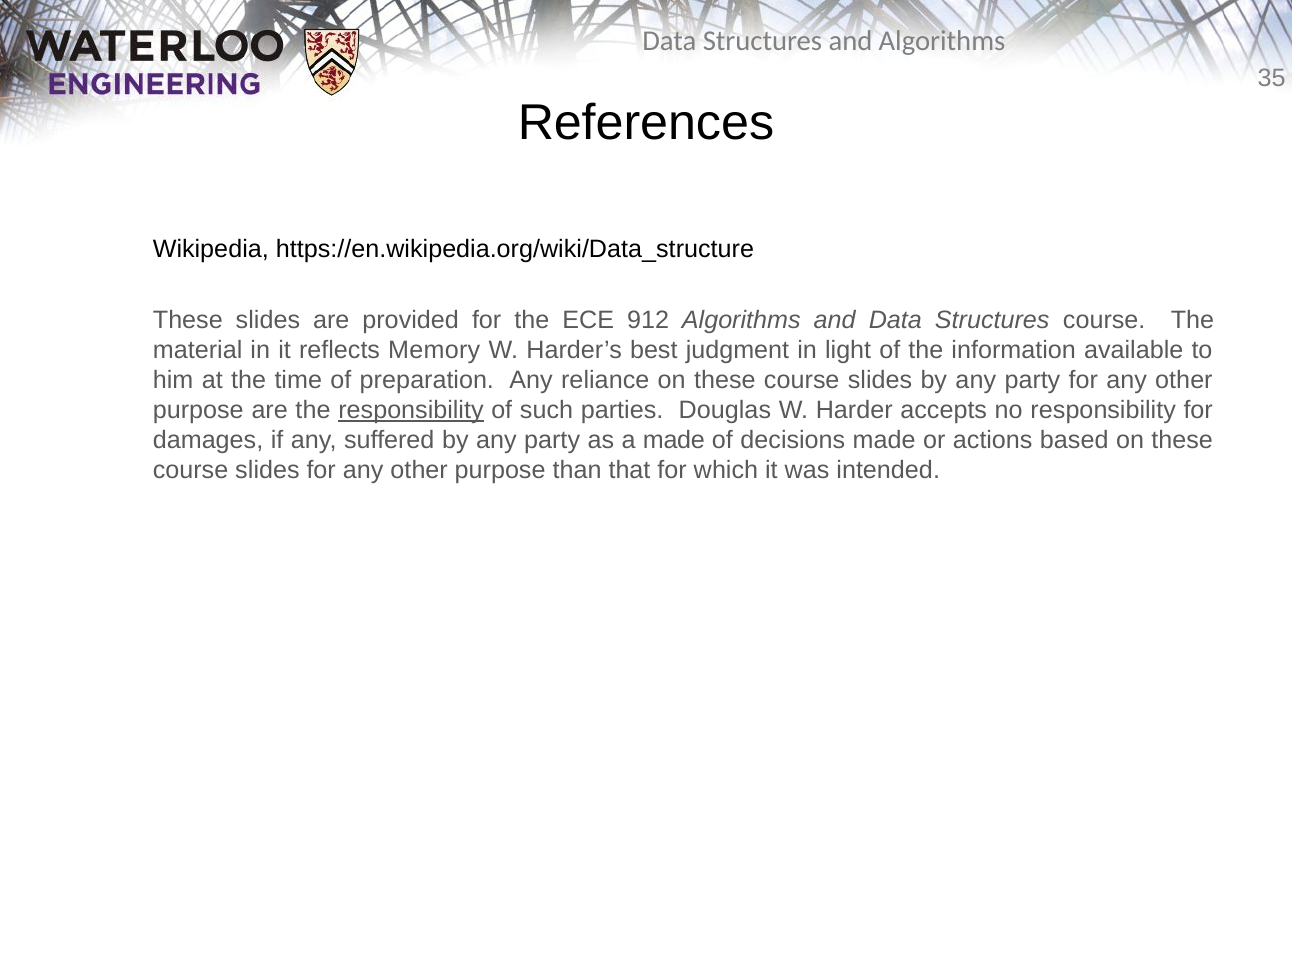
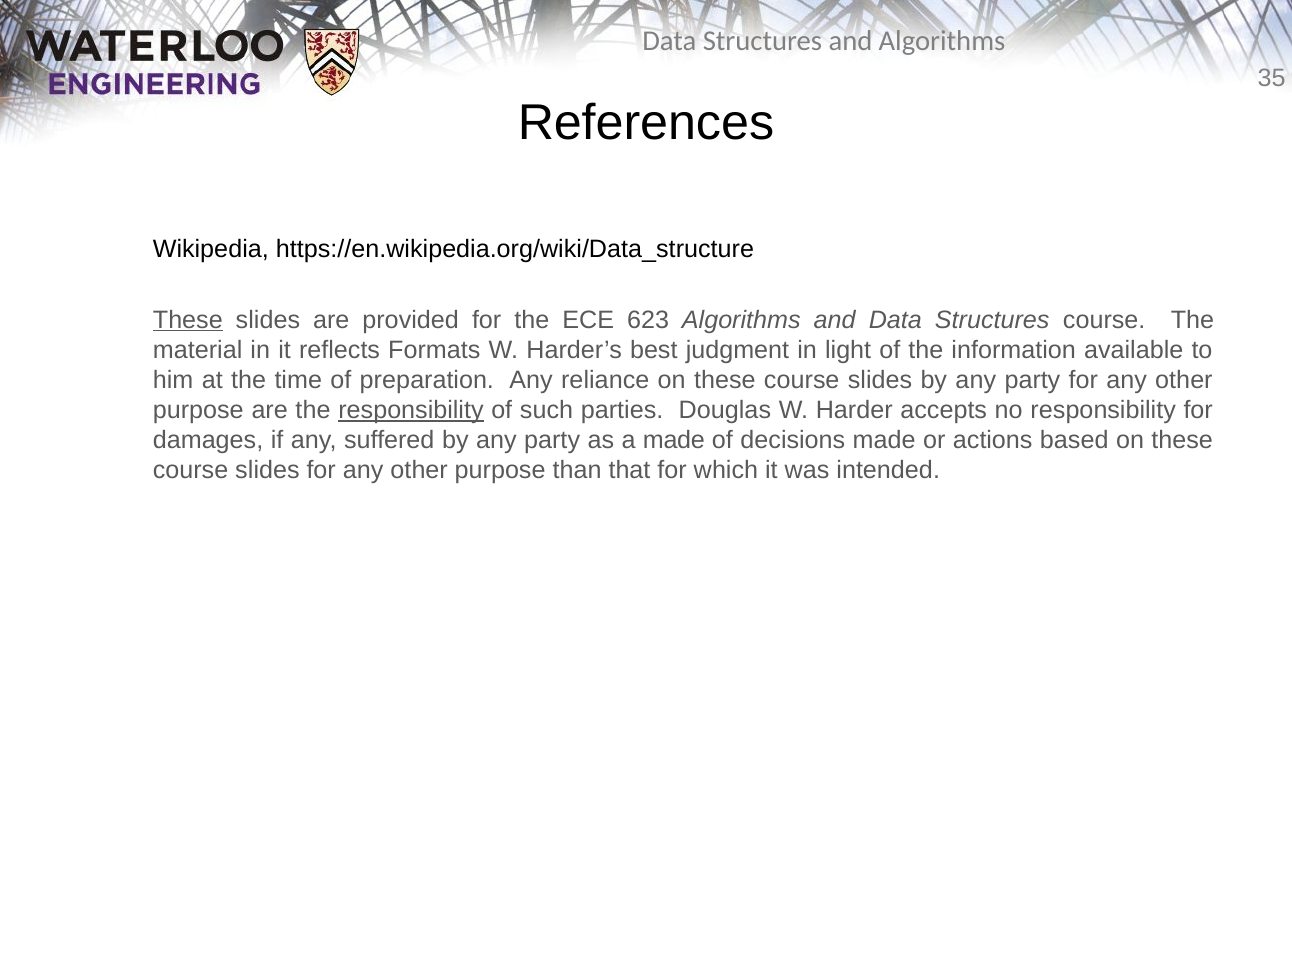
These at (188, 320) underline: none -> present
912: 912 -> 623
Memory: Memory -> Formats
